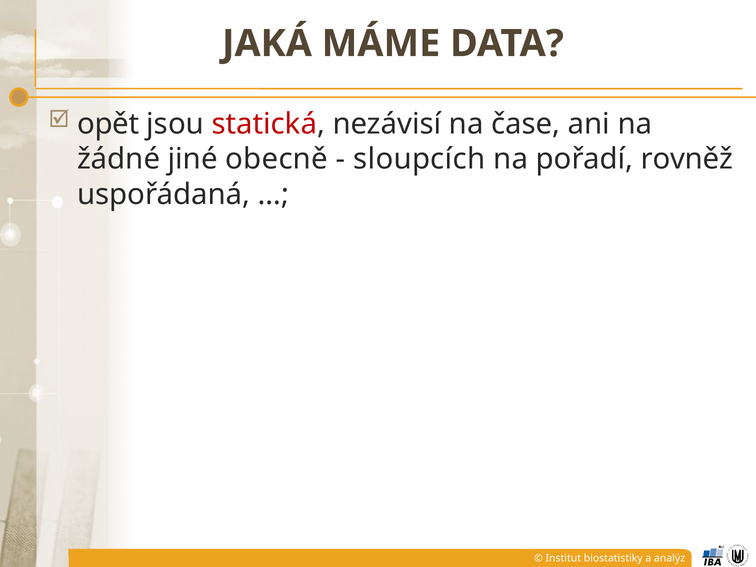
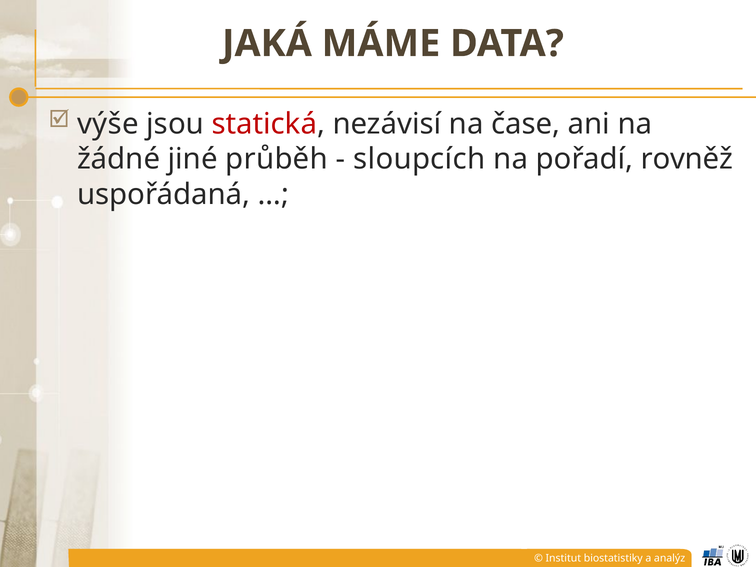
opět: opět -> výše
obecně: obecně -> průběh
